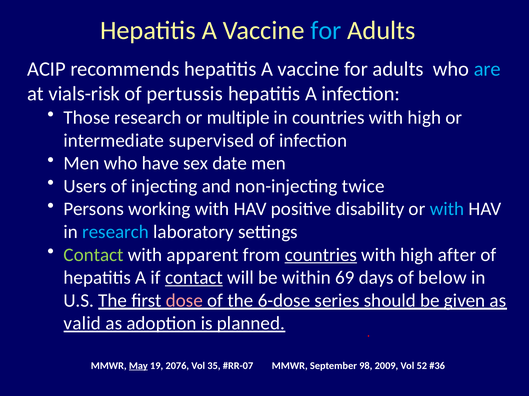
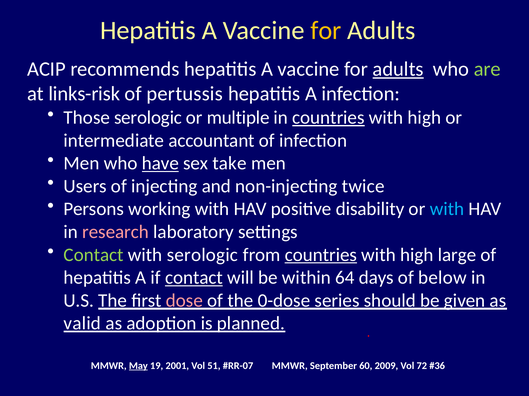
for at (326, 30) colour: light blue -> yellow
adults at (398, 69) underline: none -> present
are colour: light blue -> light green
vials-risk: vials-risk -> links-risk
Those research: research -> serologic
countries at (328, 118) underline: none -> present
supervised: supervised -> accountant
have underline: none -> present
date: date -> take
research at (116, 232) colour: light blue -> pink
with apparent: apparent -> serologic
after: after -> large
69: 69 -> 64
6-dose: 6-dose -> 0-dose
2076: 2076 -> 2001
35: 35 -> 51
98: 98 -> 60
52: 52 -> 72
